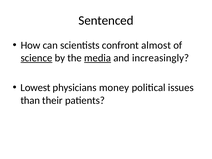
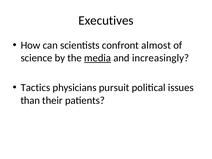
Sentenced: Sentenced -> Executives
science underline: present -> none
Lowest: Lowest -> Tactics
money: money -> pursuit
